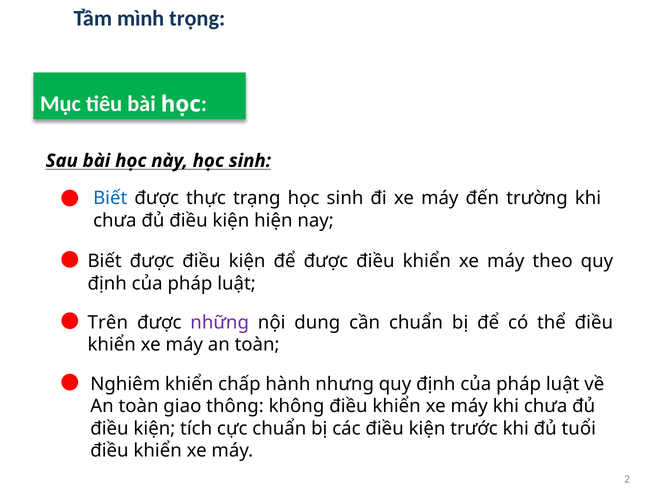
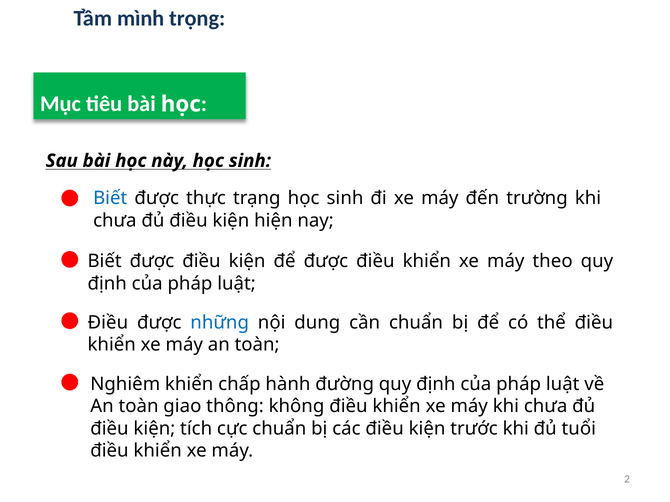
Trên at (108, 323): Trên -> Điều
những colour: purple -> blue
nhưng: nhưng -> đường
